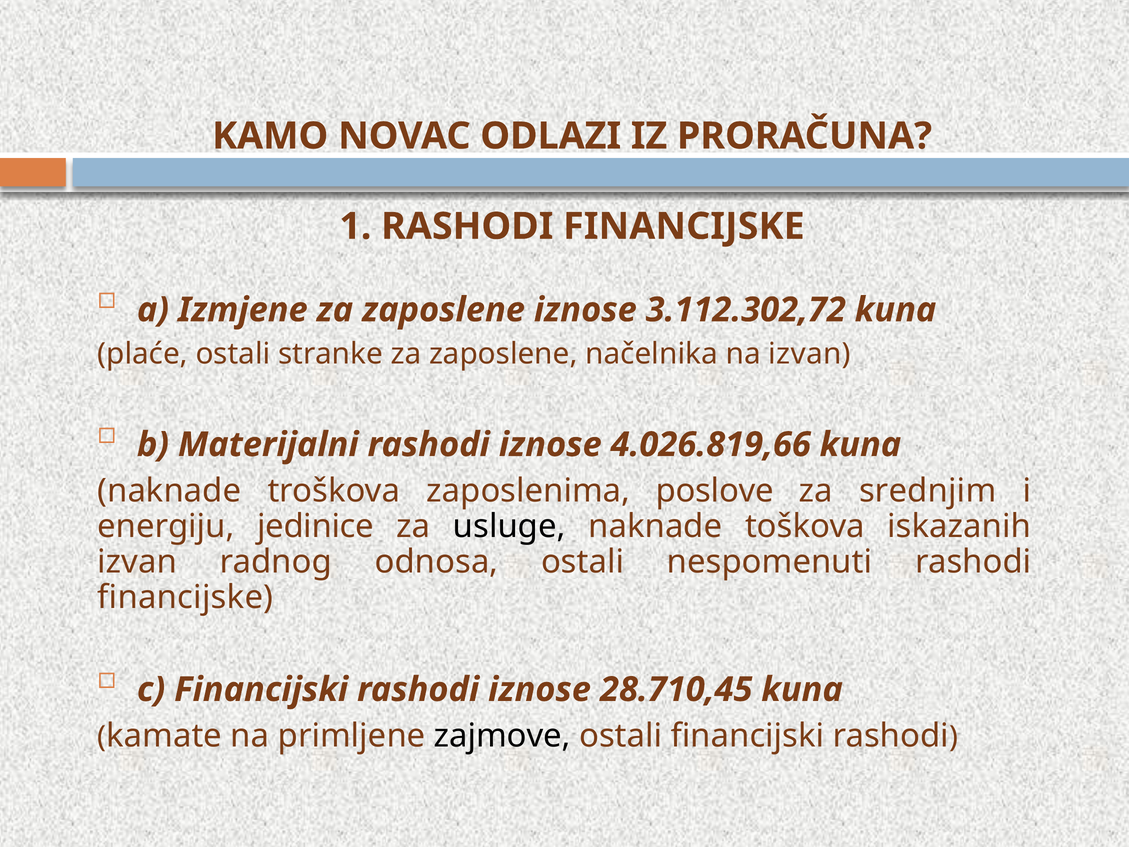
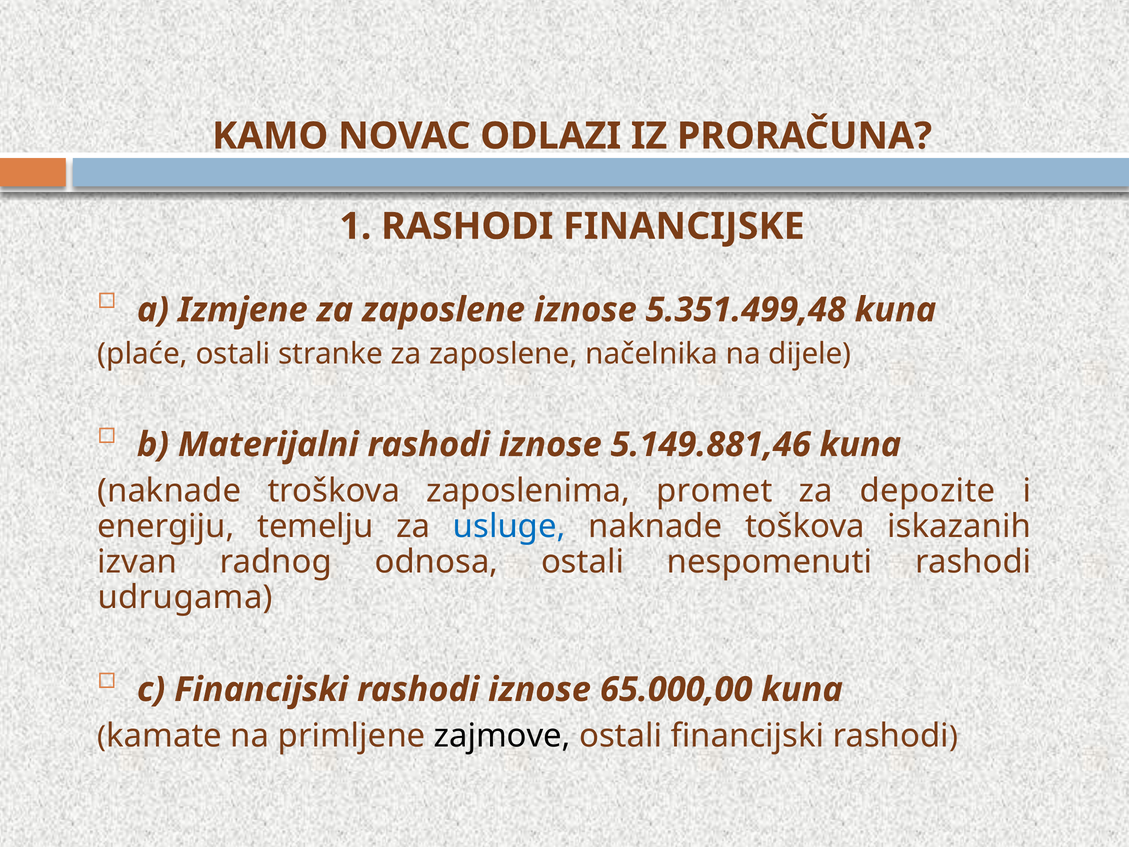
3.112.302,72: 3.112.302,72 -> 5.351.499,48
na izvan: izvan -> dijele
4.026.819,66: 4.026.819,66 -> 5.149.881,46
poslove: poslove -> promet
srednjim: srednjim -> depozite
jedinice: jedinice -> temelju
usluge colour: black -> blue
financijske at (185, 597): financijske -> udrugama
28.710,45: 28.710,45 -> 65.000,00
